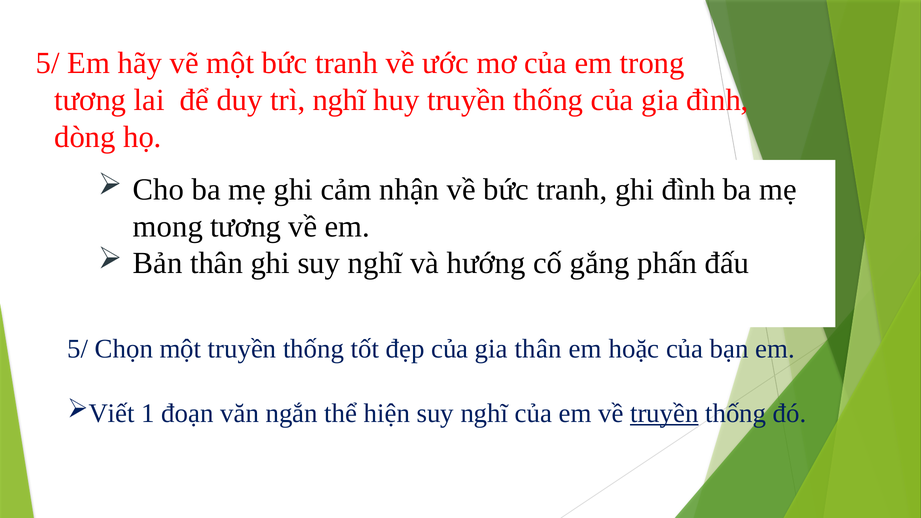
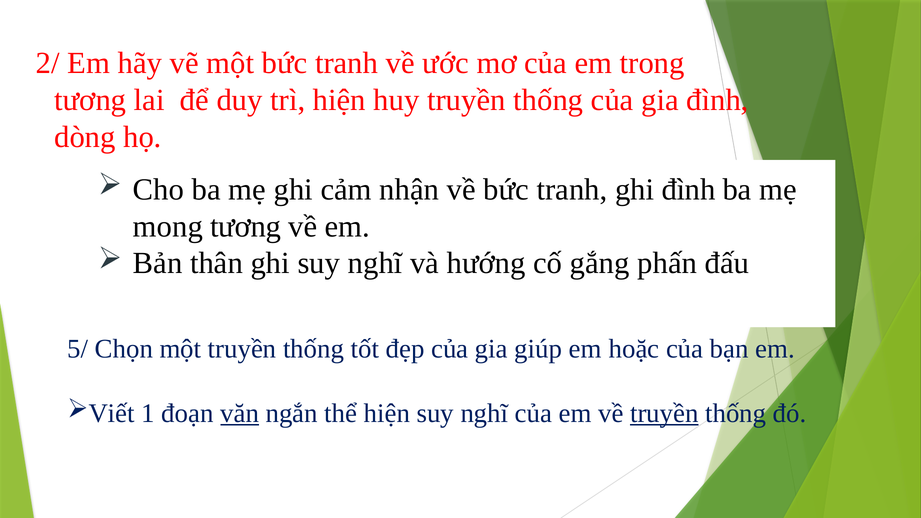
5/ at (48, 63): 5/ -> 2/
trì nghĩ: nghĩ -> hiện
gia thân: thân -> giúp
văn underline: none -> present
